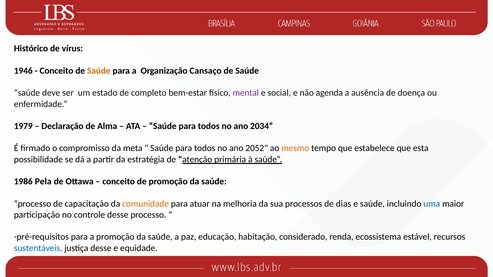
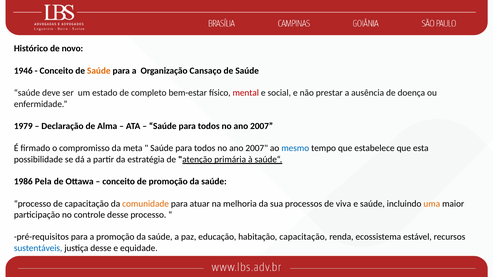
vírus: vírus -> novo
mental colour: purple -> red
agenda: agenda -> prestar
2034 at (262, 126): 2034 -> 2007
2052 at (257, 148): 2052 -> 2007
mesmo colour: orange -> blue
dias: dias -> viva
uma colour: blue -> orange
habitação considerado: considerado -> capacitação
